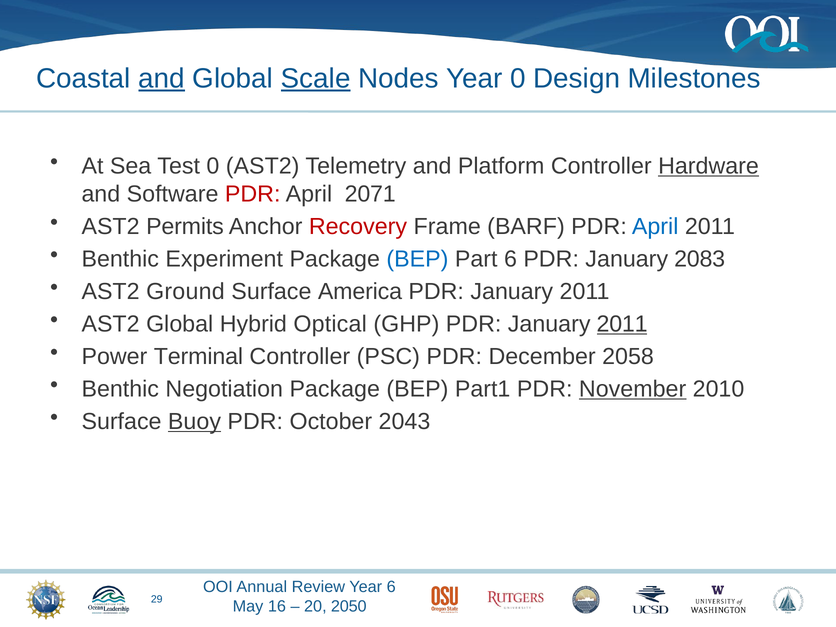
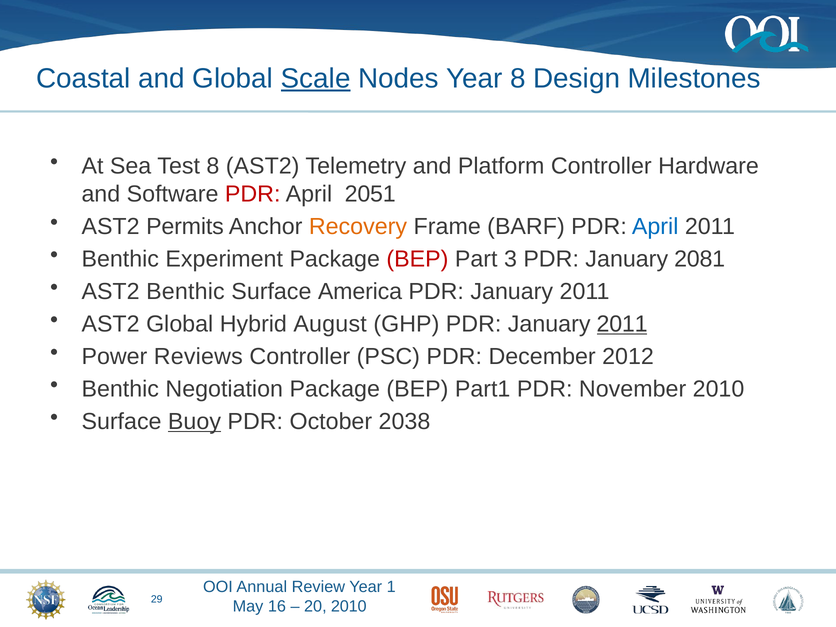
and at (162, 79) underline: present -> none
Year 0: 0 -> 8
Test 0: 0 -> 8
Hardware underline: present -> none
2071: 2071 -> 2051
Recovery colour: red -> orange
BEP at (417, 259) colour: blue -> red
Part 6: 6 -> 3
2083: 2083 -> 2081
AST2 Ground: Ground -> Benthic
Optical: Optical -> August
Terminal: Terminal -> Reviews
2058: 2058 -> 2012
November underline: present -> none
2043: 2043 -> 2038
Year 6: 6 -> 1
2050 at (349, 606): 2050 -> 2010
